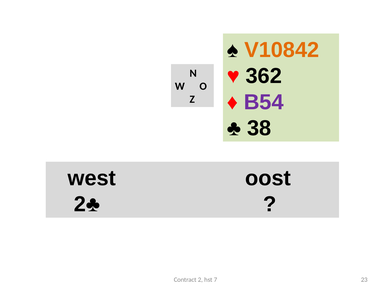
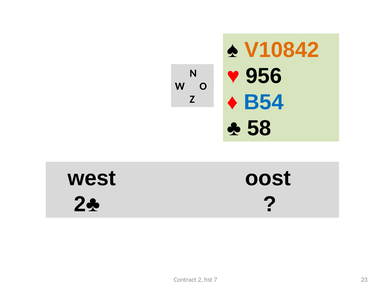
362: 362 -> 956
B54 colour: purple -> blue
38: 38 -> 58
